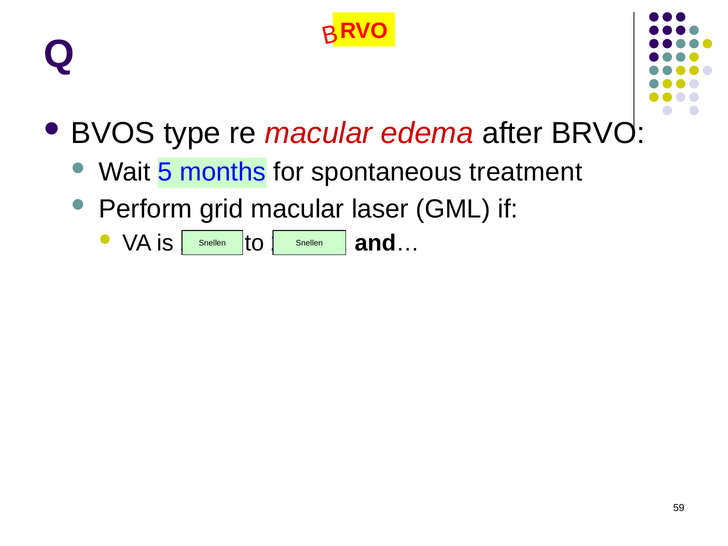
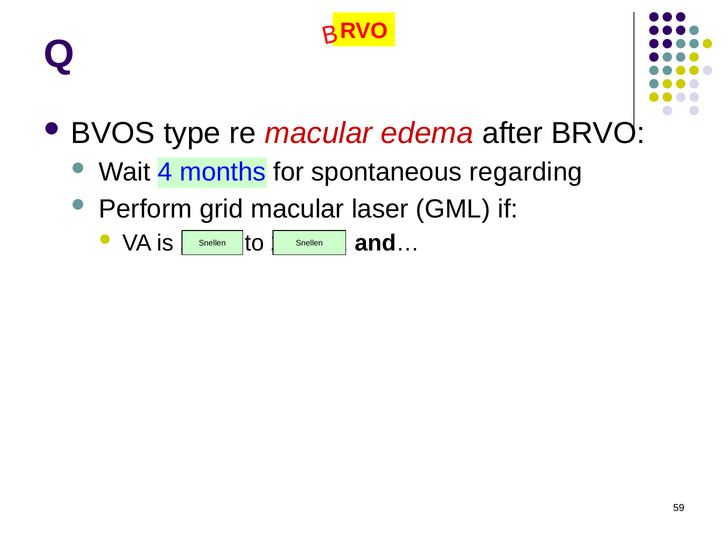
5: 5 -> 4
treatment: treatment -> regarding
